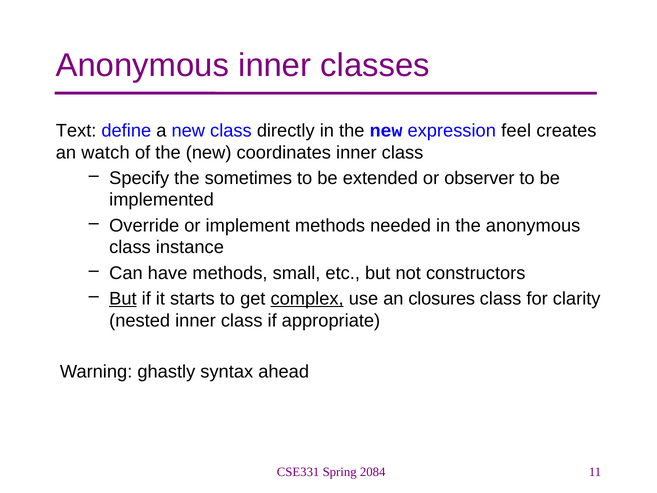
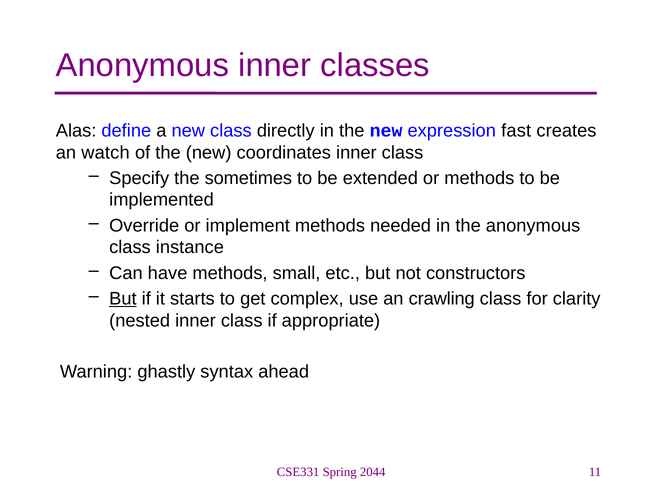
Text: Text -> Alas
feel: feel -> fast
or observer: observer -> methods
complex underline: present -> none
closures: closures -> crawling
2084: 2084 -> 2044
